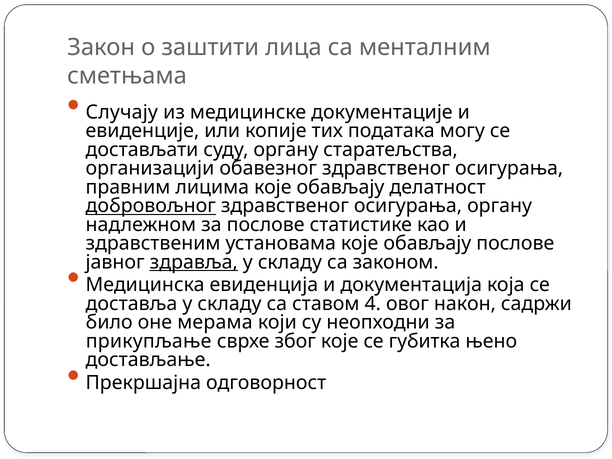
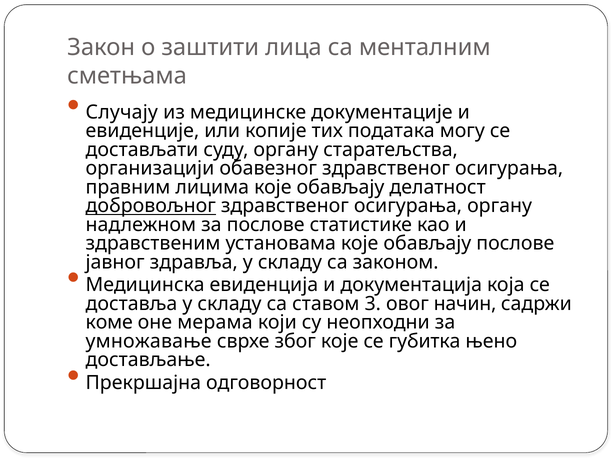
здравља underline: present -> none
4: 4 -> 3
након: након -> начин
било: било -> коме
прикупљање: прикупљање -> умножавање
